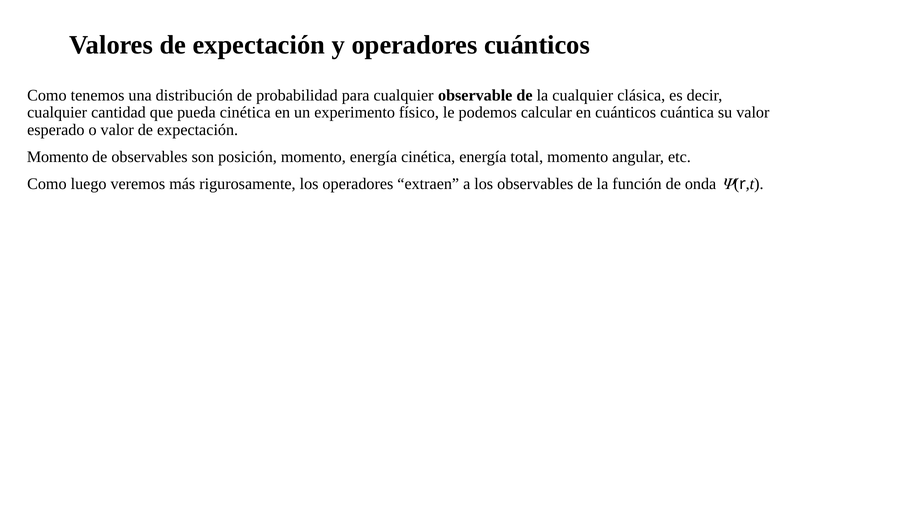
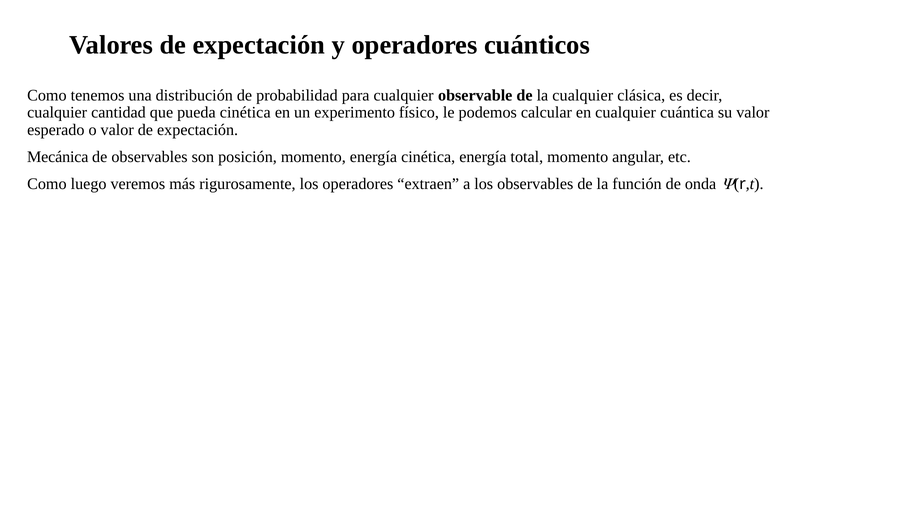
en cuánticos: cuánticos -> cualquier
Momento at (58, 157): Momento -> Mecánica
